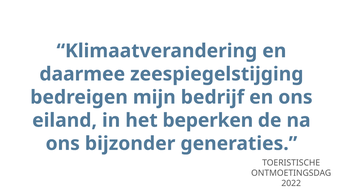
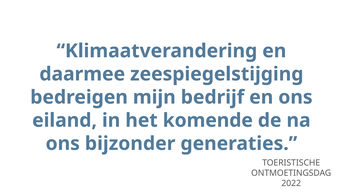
beperken: beperken -> komende
